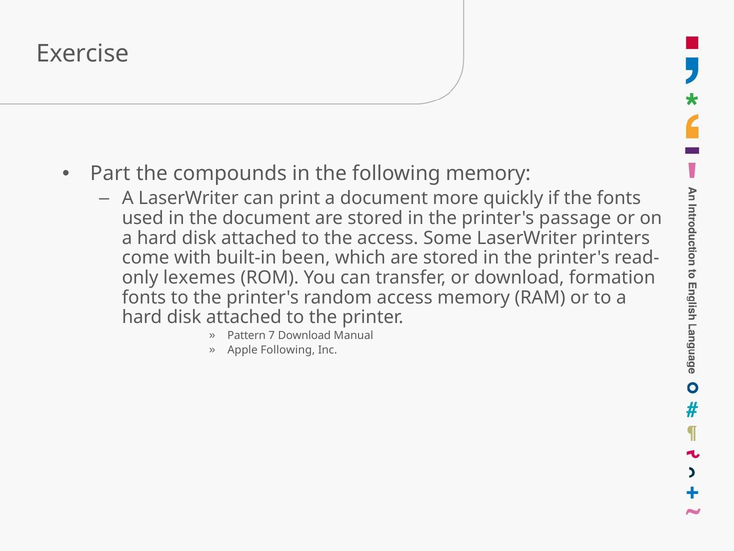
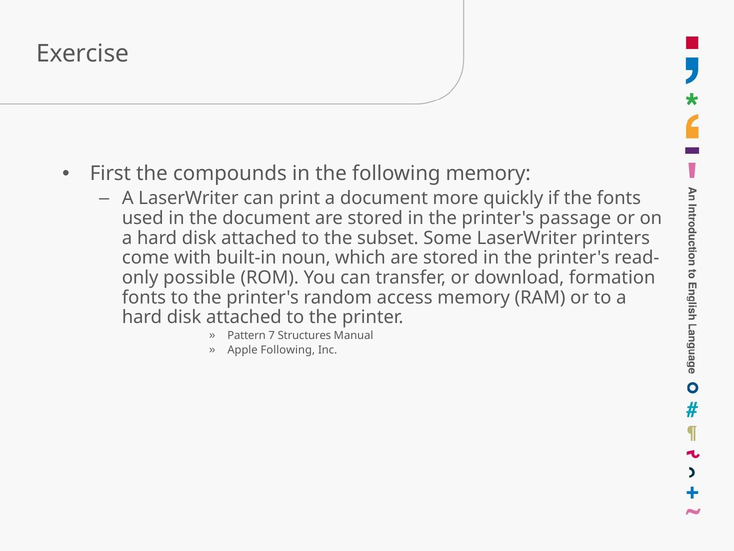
Part: Part -> First
the access: access -> subset
been: been -> noun
lexemes: lexemes -> possible
7 Download: Download -> Structures
